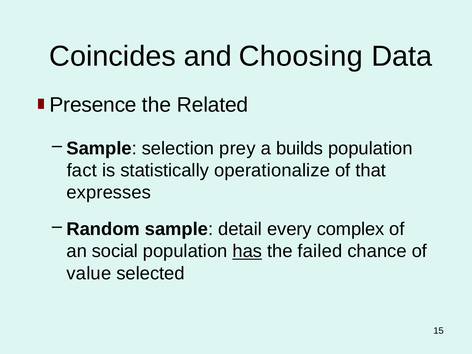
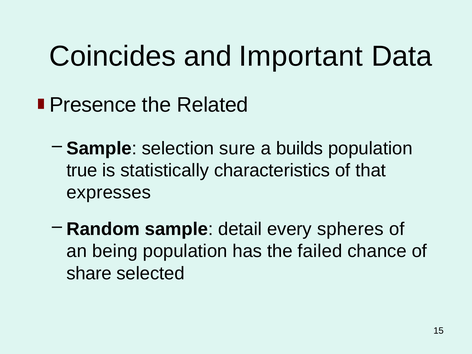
Choosing: Choosing -> Important
prey: prey -> sure
fact: fact -> true
operationalize: operationalize -> characteristics
complex: complex -> spheres
social: social -> being
has underline: present -> none
value: value -> share
